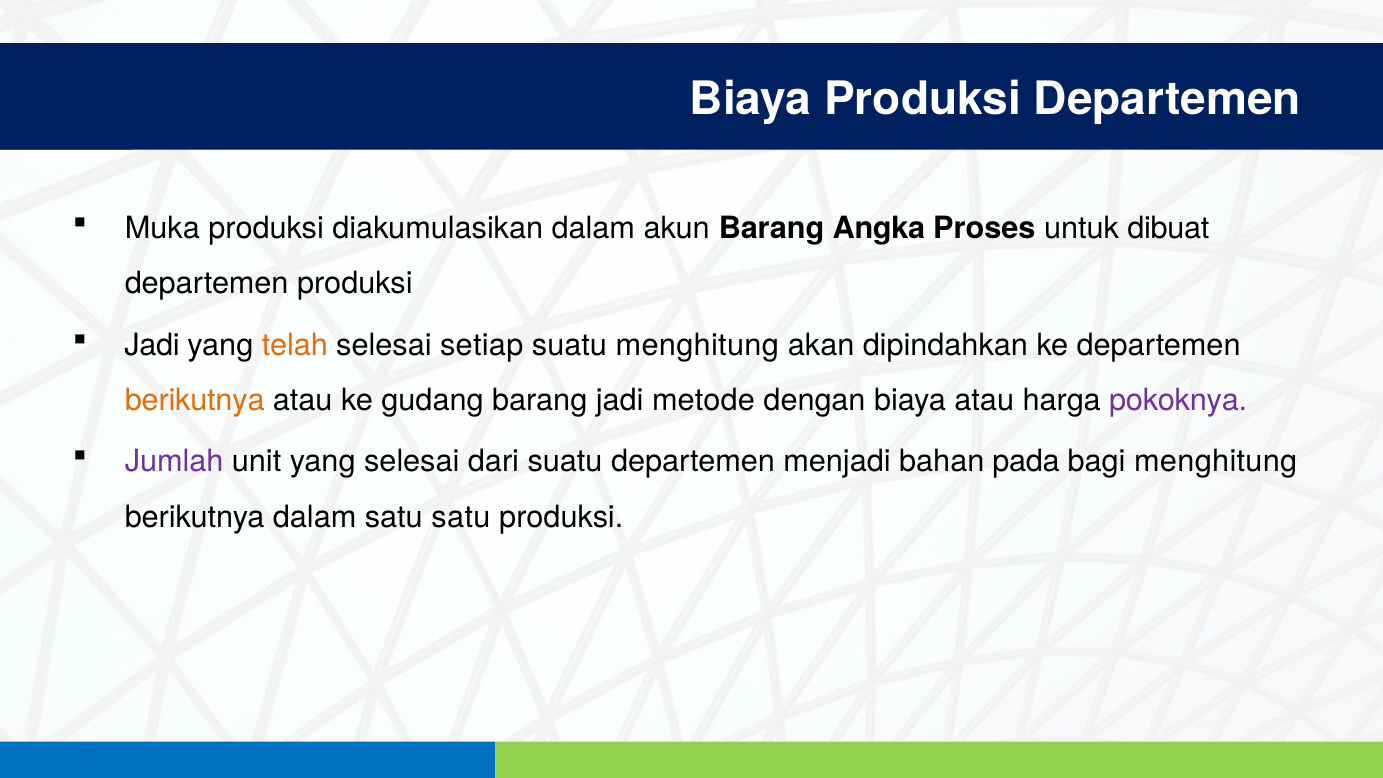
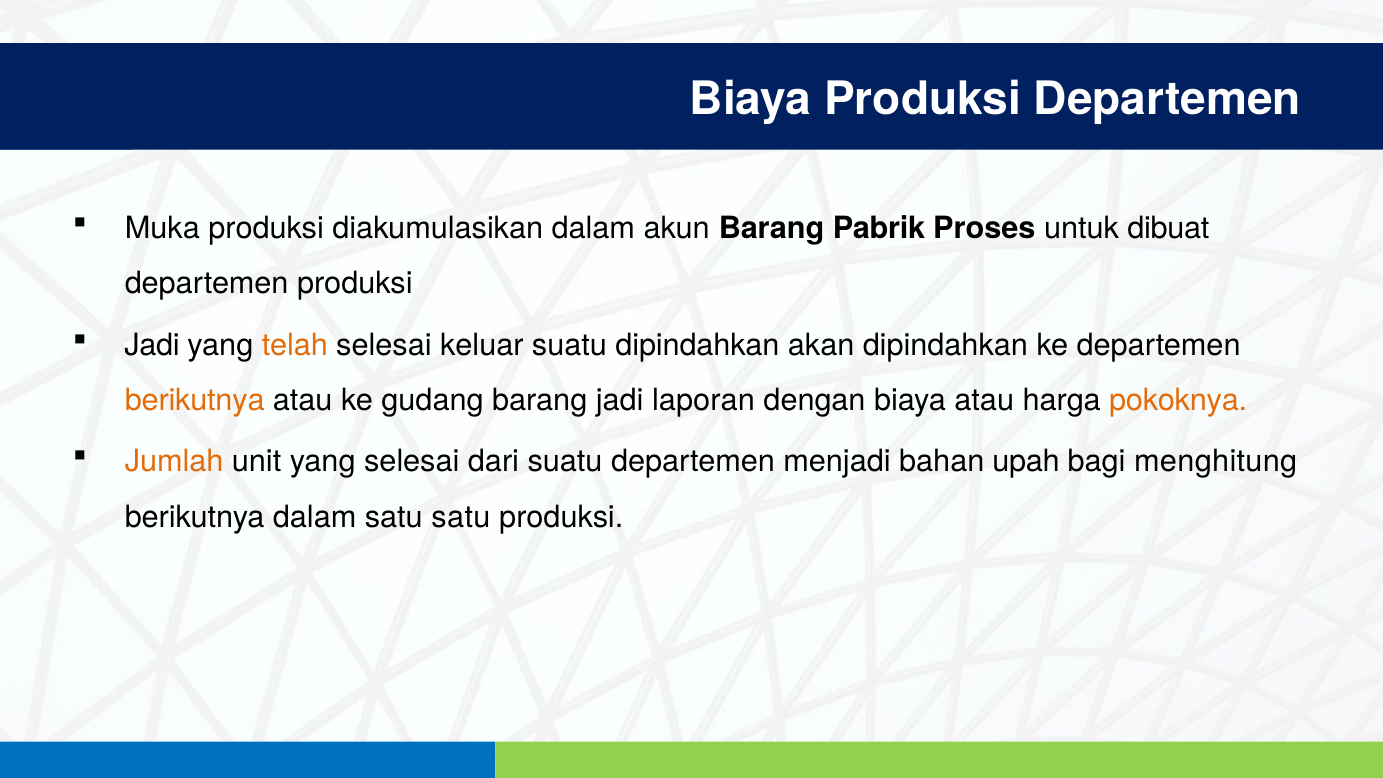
Angka: Angka -> Pabrik
setiap: setiap -> keluar
suatu menghitung: menghitung -> dipindahkan
metode: metode -> laporan
pokoknya colour: purple -> orange
Jumlah colour: purple -> orange
pada: pada -> upah
